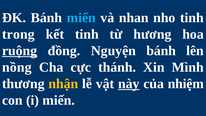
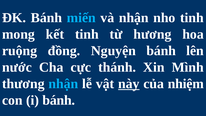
và nhan: nhan -> nhận
trong: trong -> mong
ruộng underline: present -> none
nồng: nồng -> nước
nhận at (63, 84) colour: yellow -> light blue
i miến: miến -> bánh
